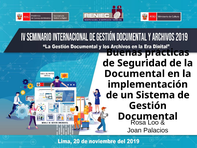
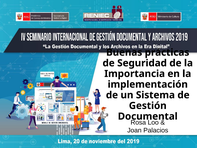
Documental at (135, 74): Documental -> Importancia
